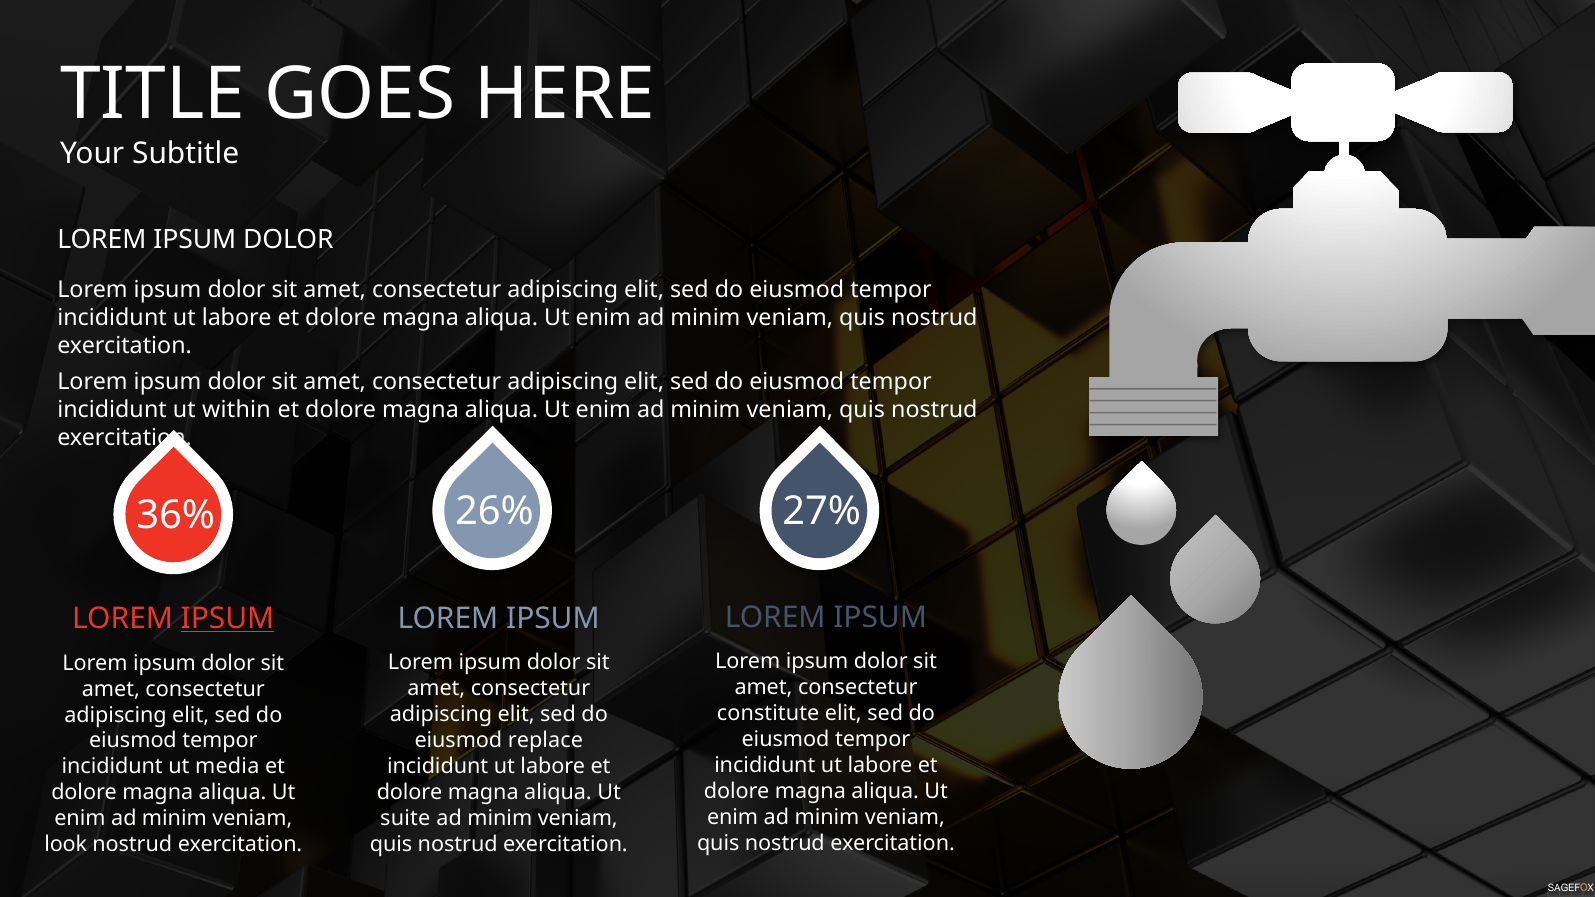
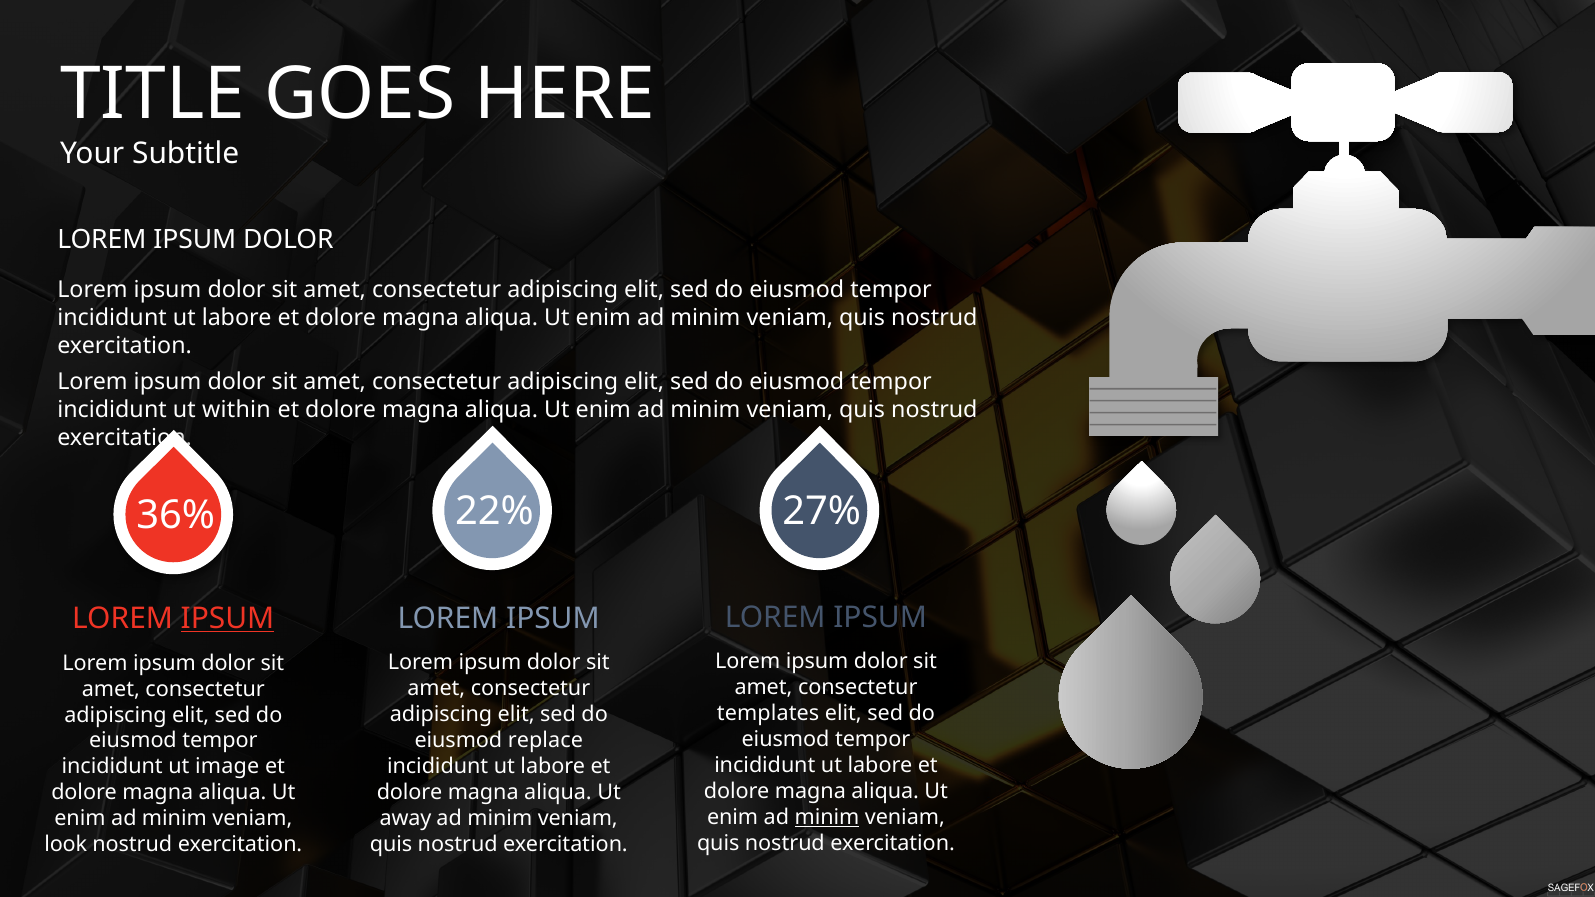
26%: 26% -> 22%
constitute: constitute -> templates
media: media -> image
minim at (827, 818) underline: none -> present
suite: suite -> away
